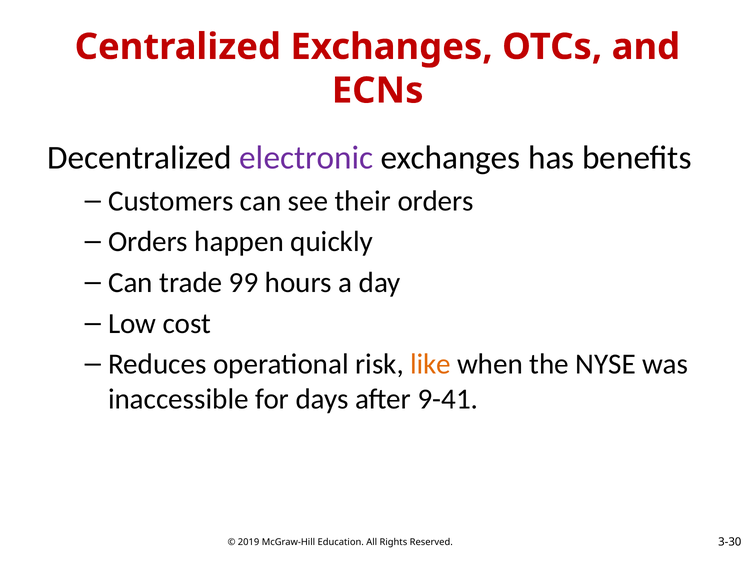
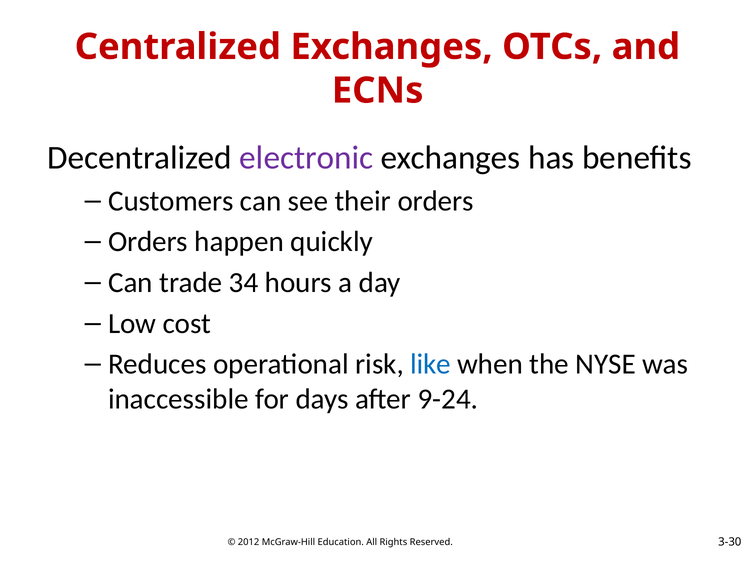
99: 99 -> 34
like colour: orange -> blue
9-41: 9-41 -> 9-24
2019: 2019 -> 2012
